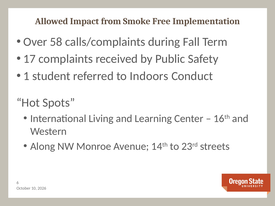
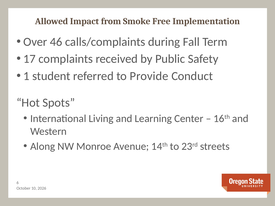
58: 58 -> 46
Indoors: Indoors -> Provide
